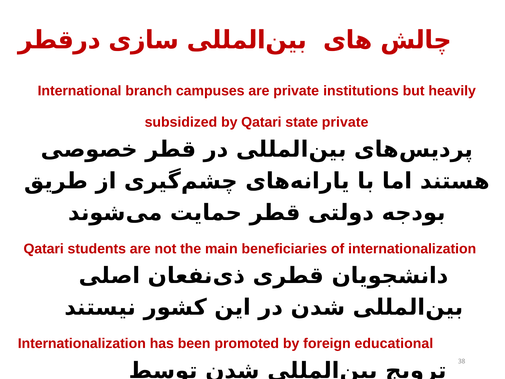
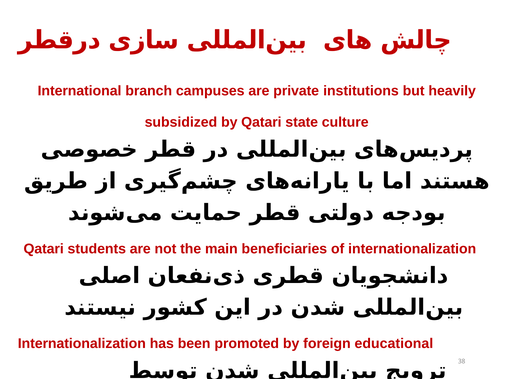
state private: private -> culture
